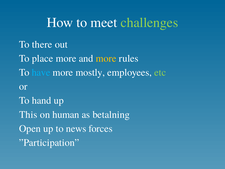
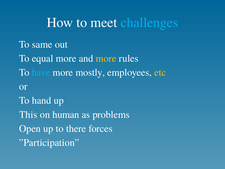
challenges colour: light green -> light blue
there: there -> same
place: place -> equal
etc colour: light green -> yellow
betalning: betalning -> problems
news: news -> there
